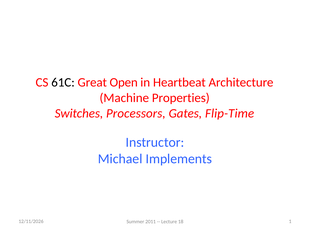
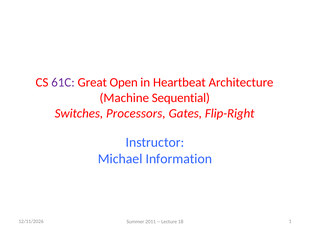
61C colour: black -> purple
Properties: Properties -> Sequential
Flip-Time: Flip-Time -> Flip-Right
Implements: Implements -> Information
